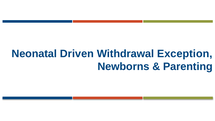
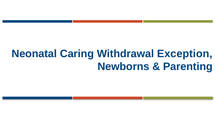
Driven: Driven -> Caring
